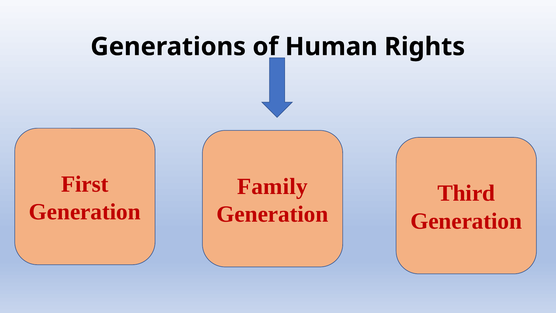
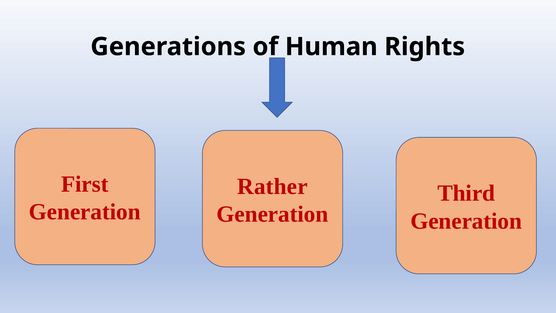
Family: Family -> Rather
